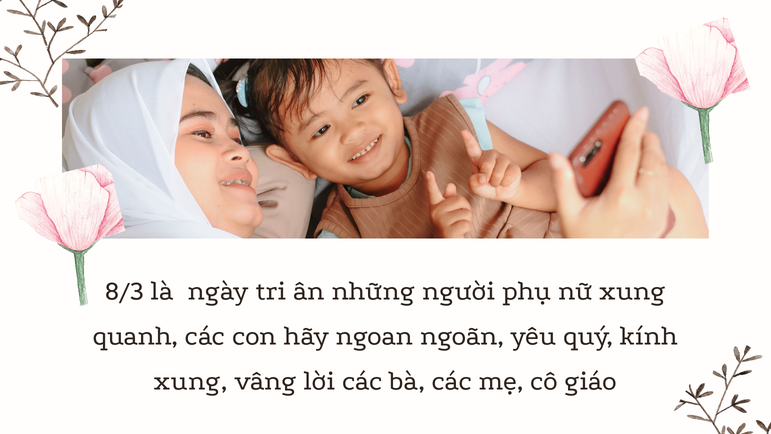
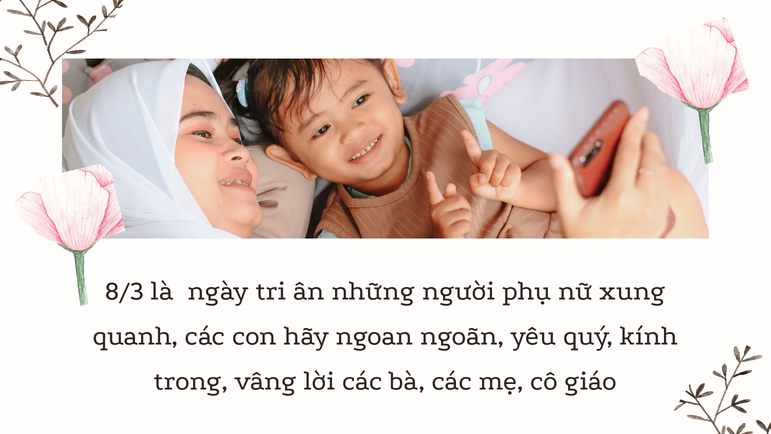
xung at (190, 380): xung -> trong
